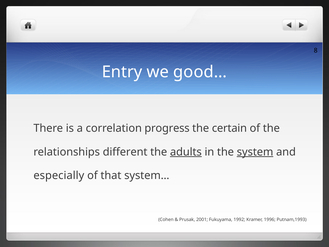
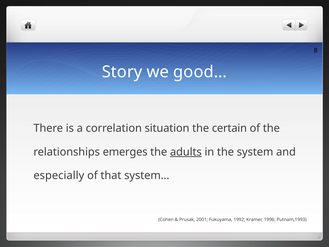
Entry: Entry -> Story
progress: progress -> situation
different: different -> emerges
system underline: present -> none
